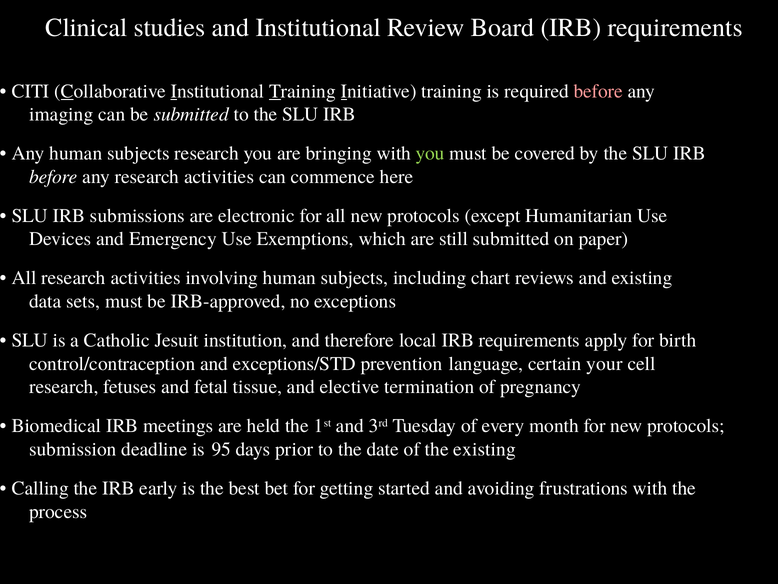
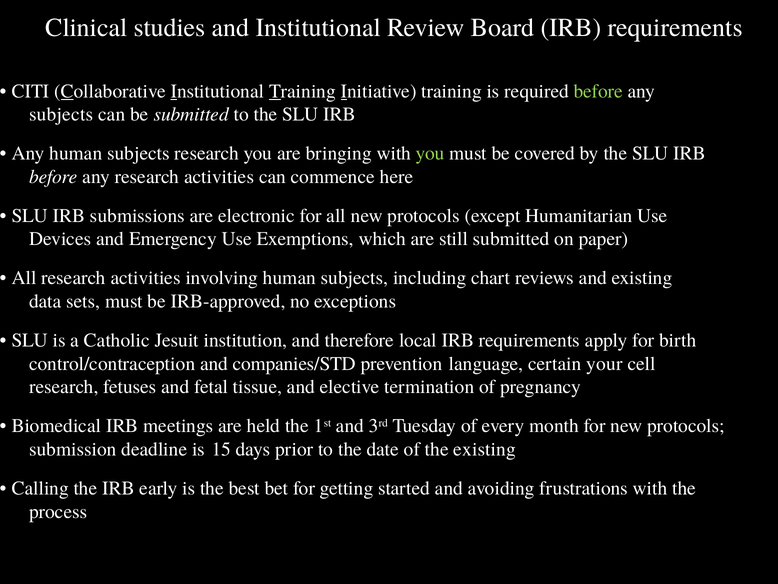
before at (598, 91) colour: pink -> light green
imaging at (61, 114): imaging -> subjects
exceptions/STD: exceptions/STD -> companies/STD
95: 95 -> 15
